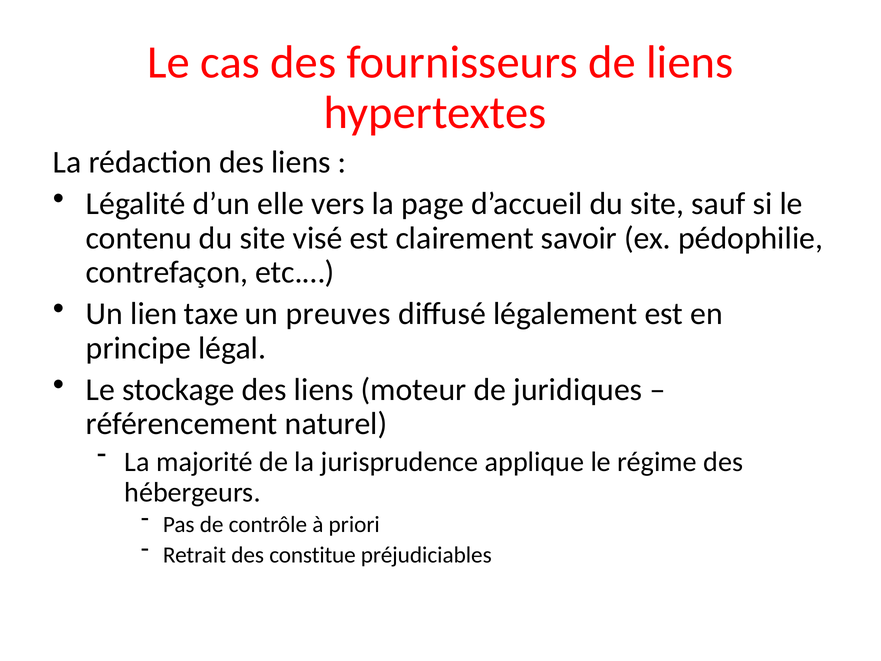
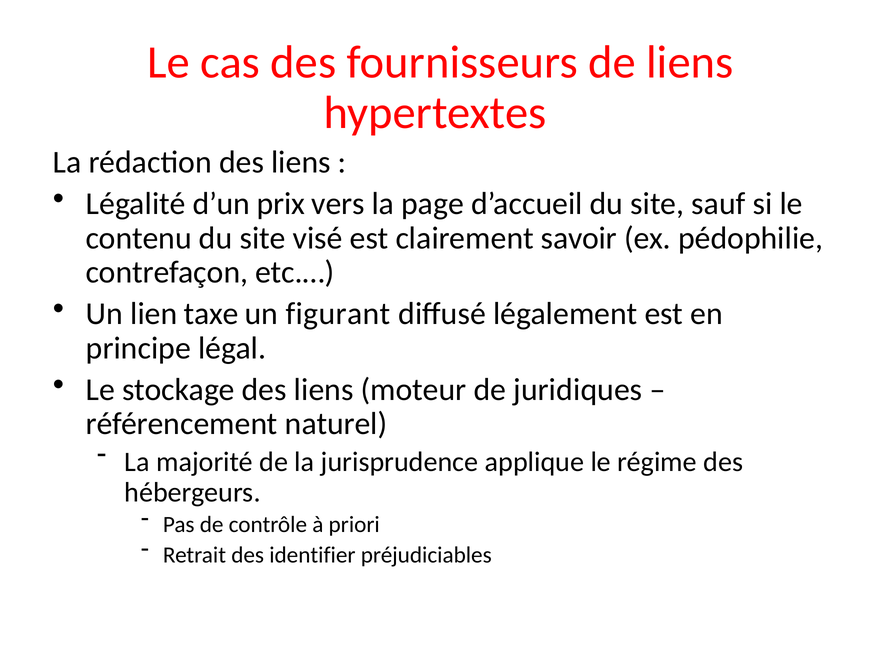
elle: elle -> prix
preuves: preuves -> figurant
constitue: constitue -> identifier
